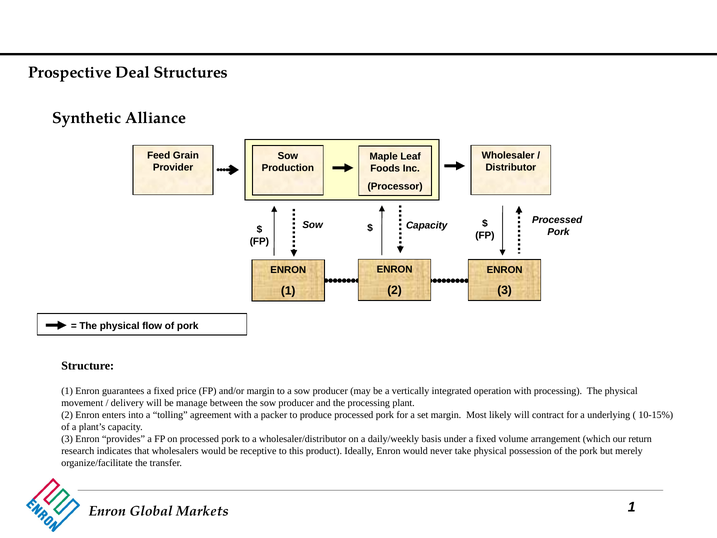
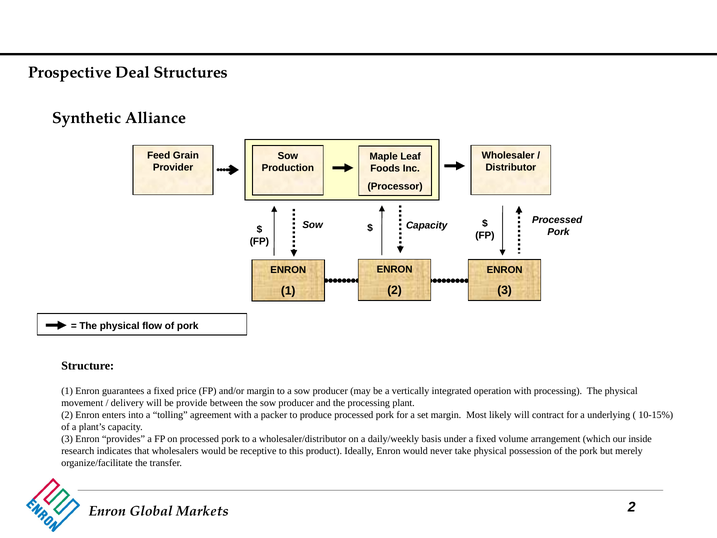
manage: manage -> provide
return: return -> inside
1 at (632, 507): 1 -> 2
